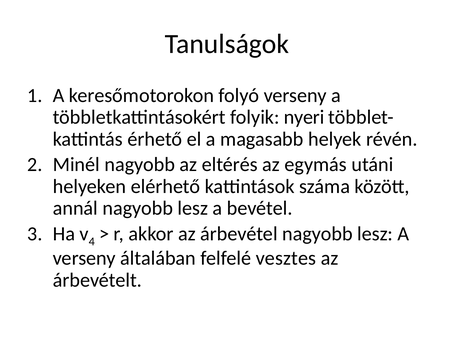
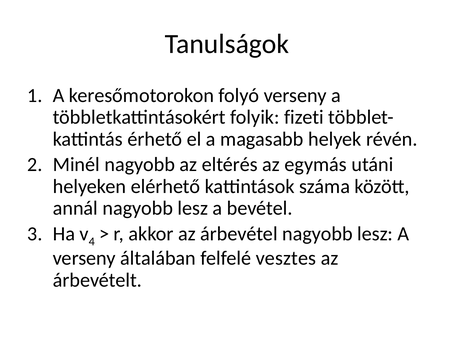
nyeri: nyeri -> fizeti
